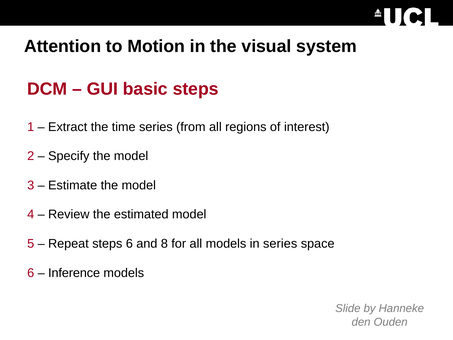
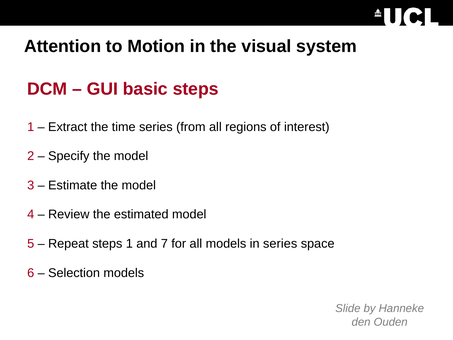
Repeat steps 6: 6 -> 1
8: 8 -> 7
Inference: Inference -> Selection
